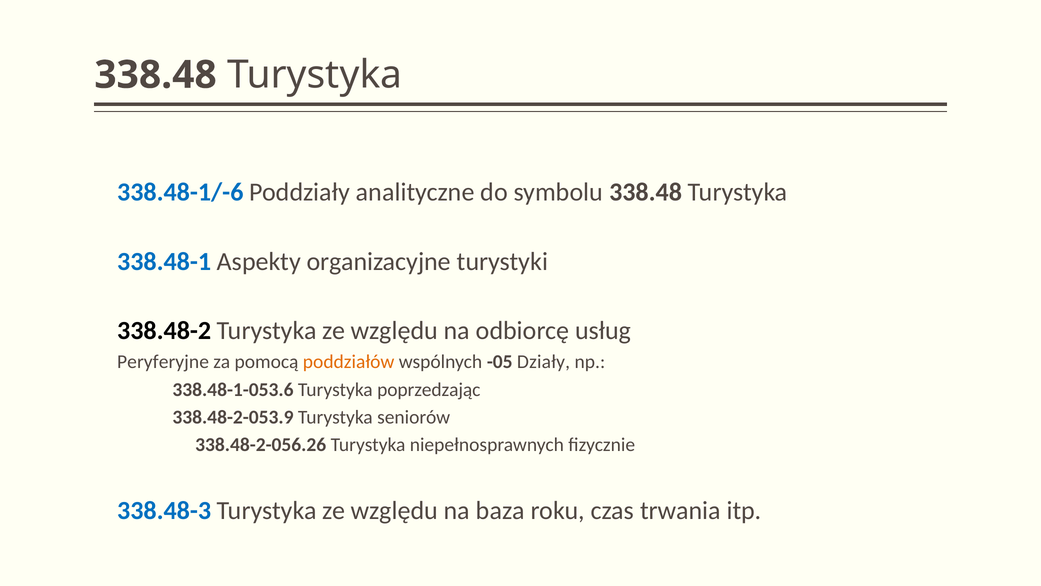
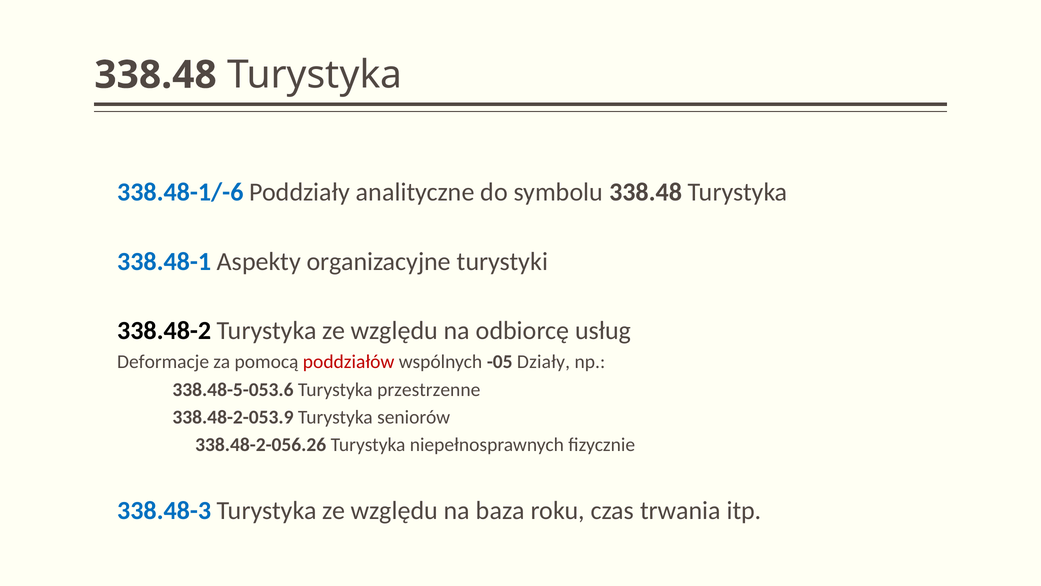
Peryferyjne: Peryferyjne -> Deformacje
poddziałów colour: orange -> red
338.48-1-053.6: 338.48-1-053.6 -> 338.48-5-053.6
poprzedzając: poprzedzając -> przestrzenne
